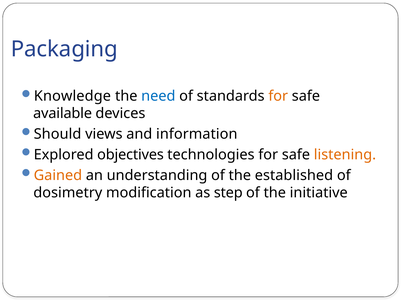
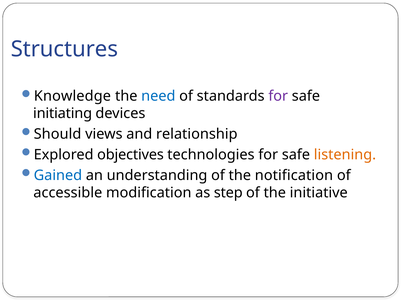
Packaging: Packaging -> Structures
for at (278, 96) colour: orange -> purple
available: available -> initiating
information: information -> relationship
Gained colour: orange -> blue
established: established -> notification
dosimetry: dosimetry -> accessible
